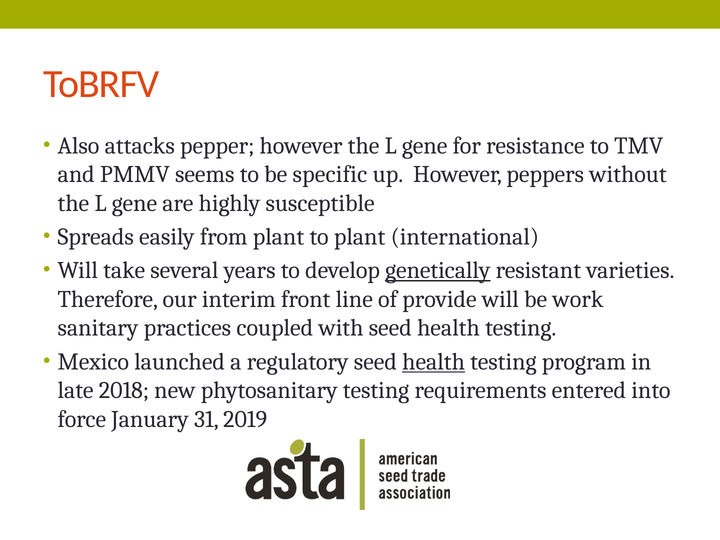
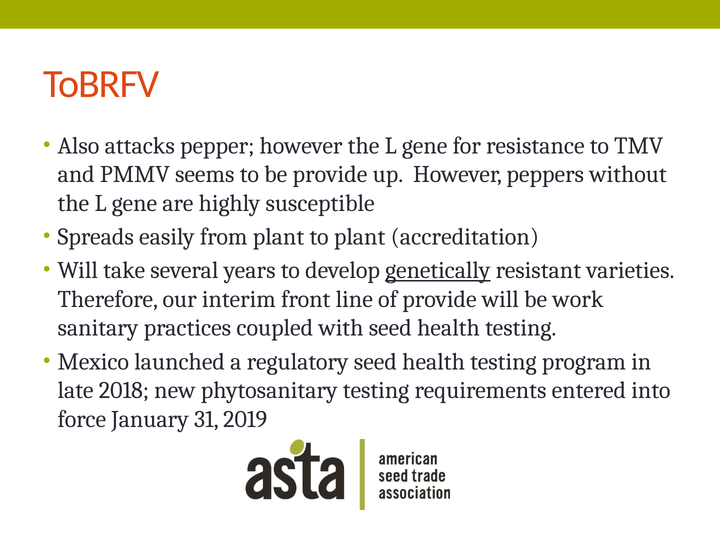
be specific: specific -> provide
international: international -> accreditation
health at (434, 362) underline: present -> none
